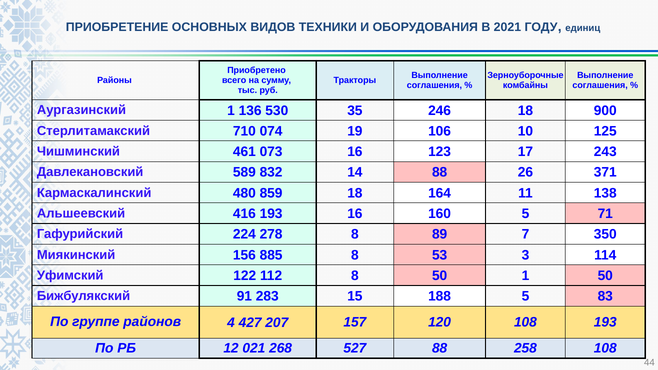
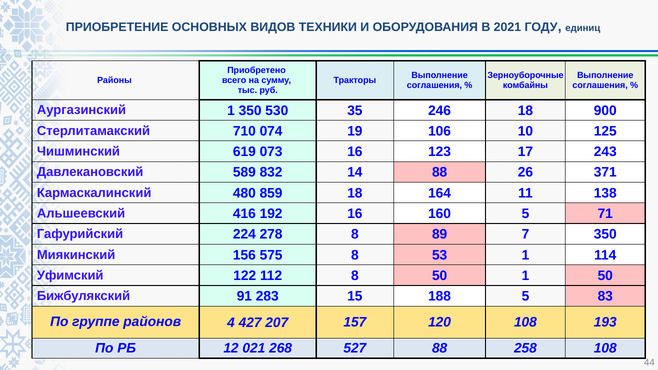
1 136: 136 -> 350
461: 461 -> 619
416 193: 193 -> 192
885: 885 -> 575
53 3: 3 -> 1
